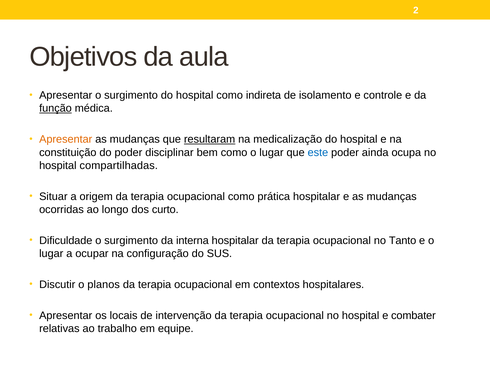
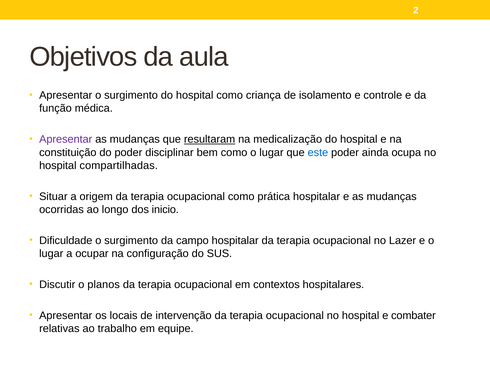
indireta: indireta -> criança
função underline: present -> none
Apresentar at (66, 140) colour: orange -> purple
curto: curto -> inicio
interna: interna -> campo
Tanto: Tanto -> Lazer
